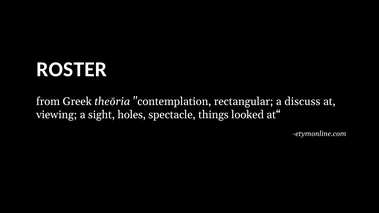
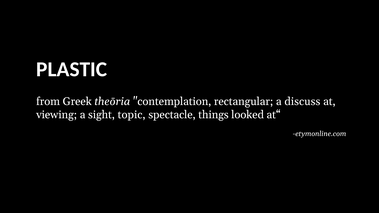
ROSTER: ROSTER -> PLASTIC
holes: holes -> topic
